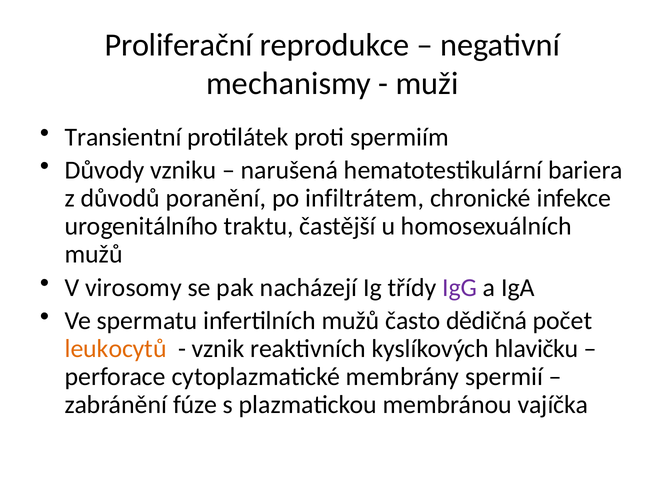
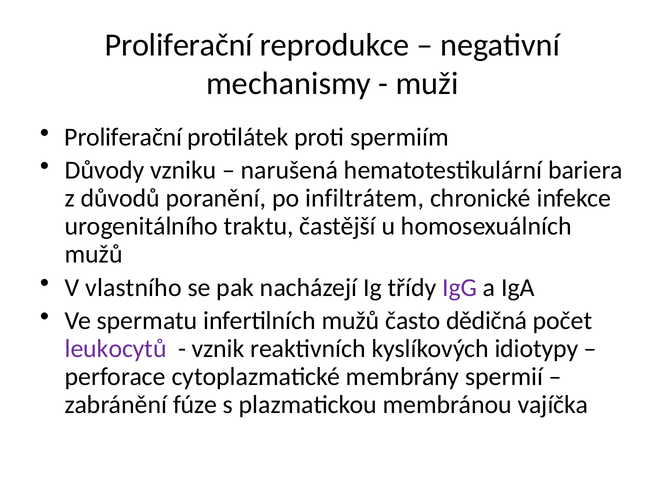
Transientní at (123, 137): Transientní -> Proliferační
virosomy: virosomy -> vlastního
leukocytů colour: orange -> purple
hlavičku: hlavičku -> idiotypy
